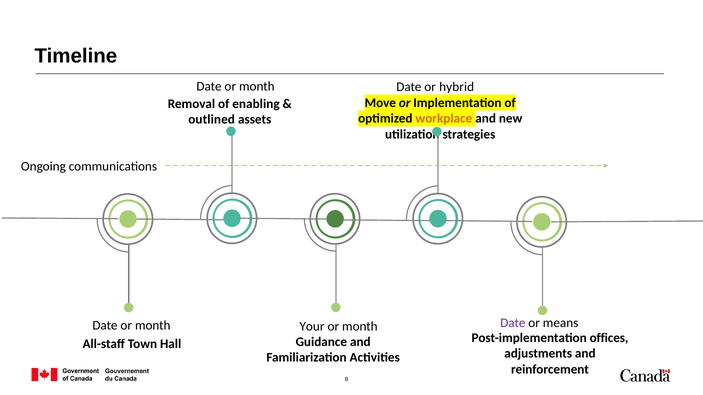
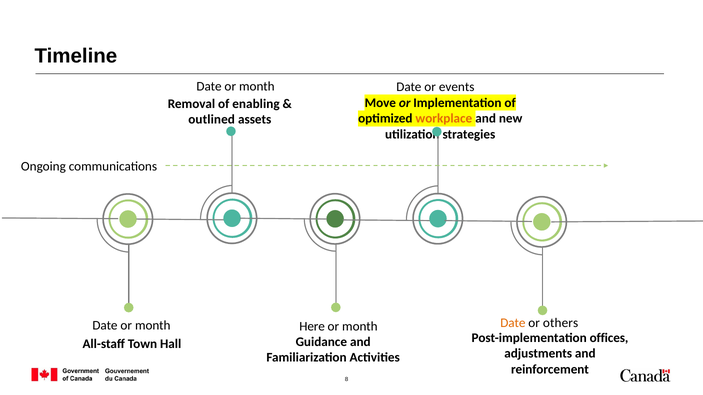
hybrid: hybrid -> events
Date at (513, 323) colour: purple -> orange
means: means -> others
Your: Your -> Here
